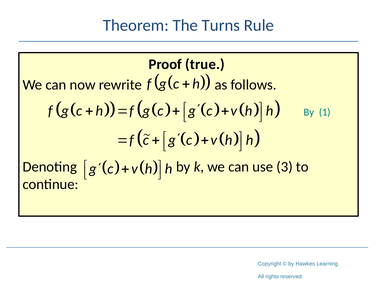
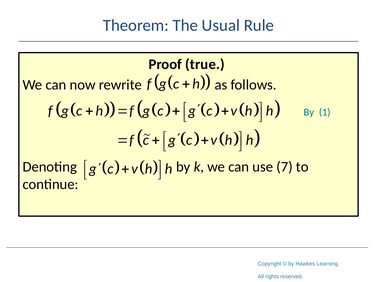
Turns: Turns -> Usual
3: 3 -> 7
